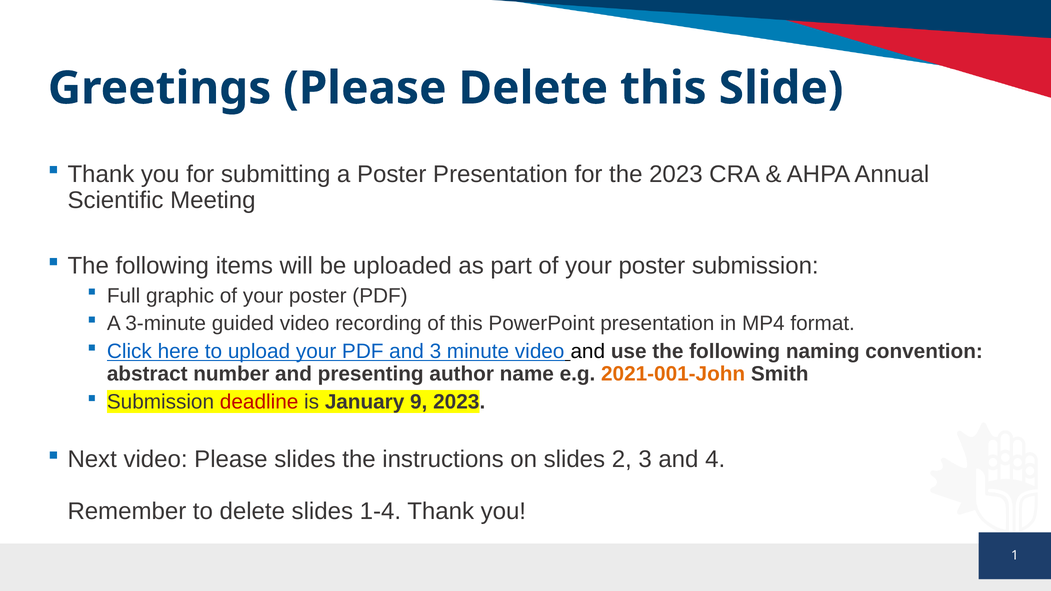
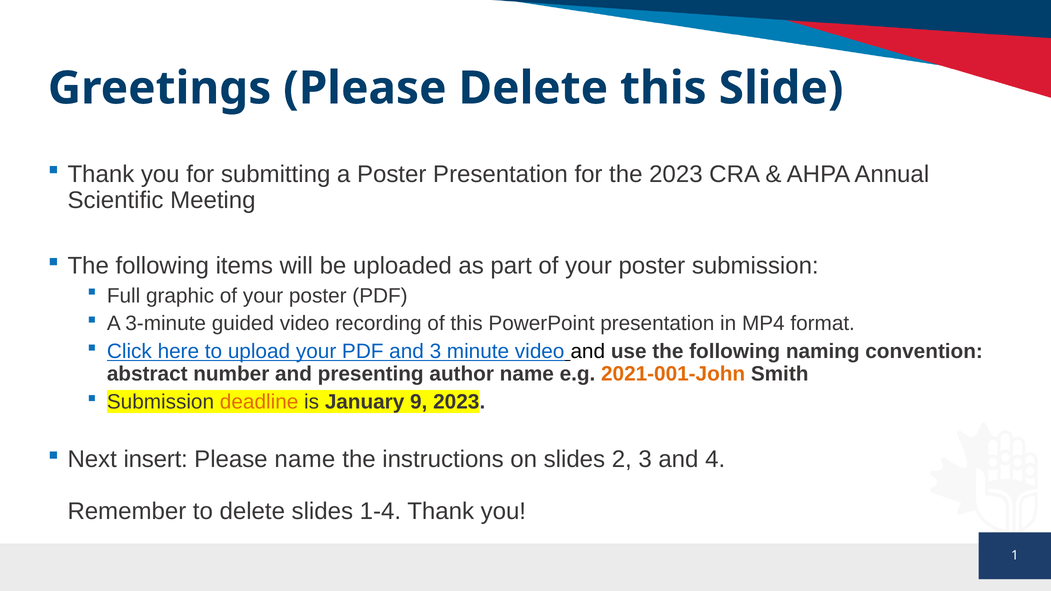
deadline colour: red -> orange
Next video: video -> insert
Please slides: slides -> name
